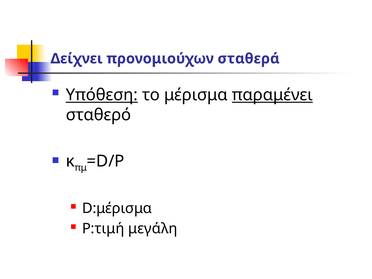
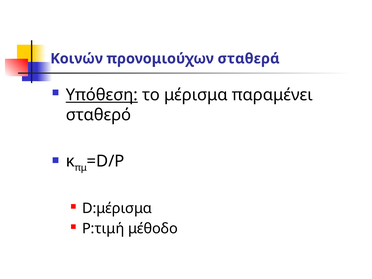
Δείχνει: Δείχνει -> Κοινών
παραμένει underline: present -> none
μεγάλη: μεγάλη -> μέθοδο
